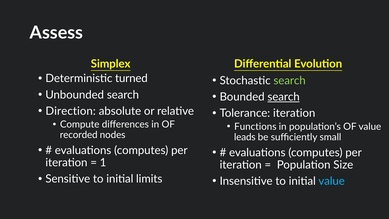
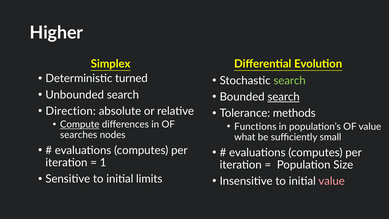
Assess: Assess -> Higher
Tolerance iteration: iteration -> methods
Compute underline: none -> present
recorded: recorded -> searches
leads: leads -> what
value at (332, 181) colour: light blue -> pink
